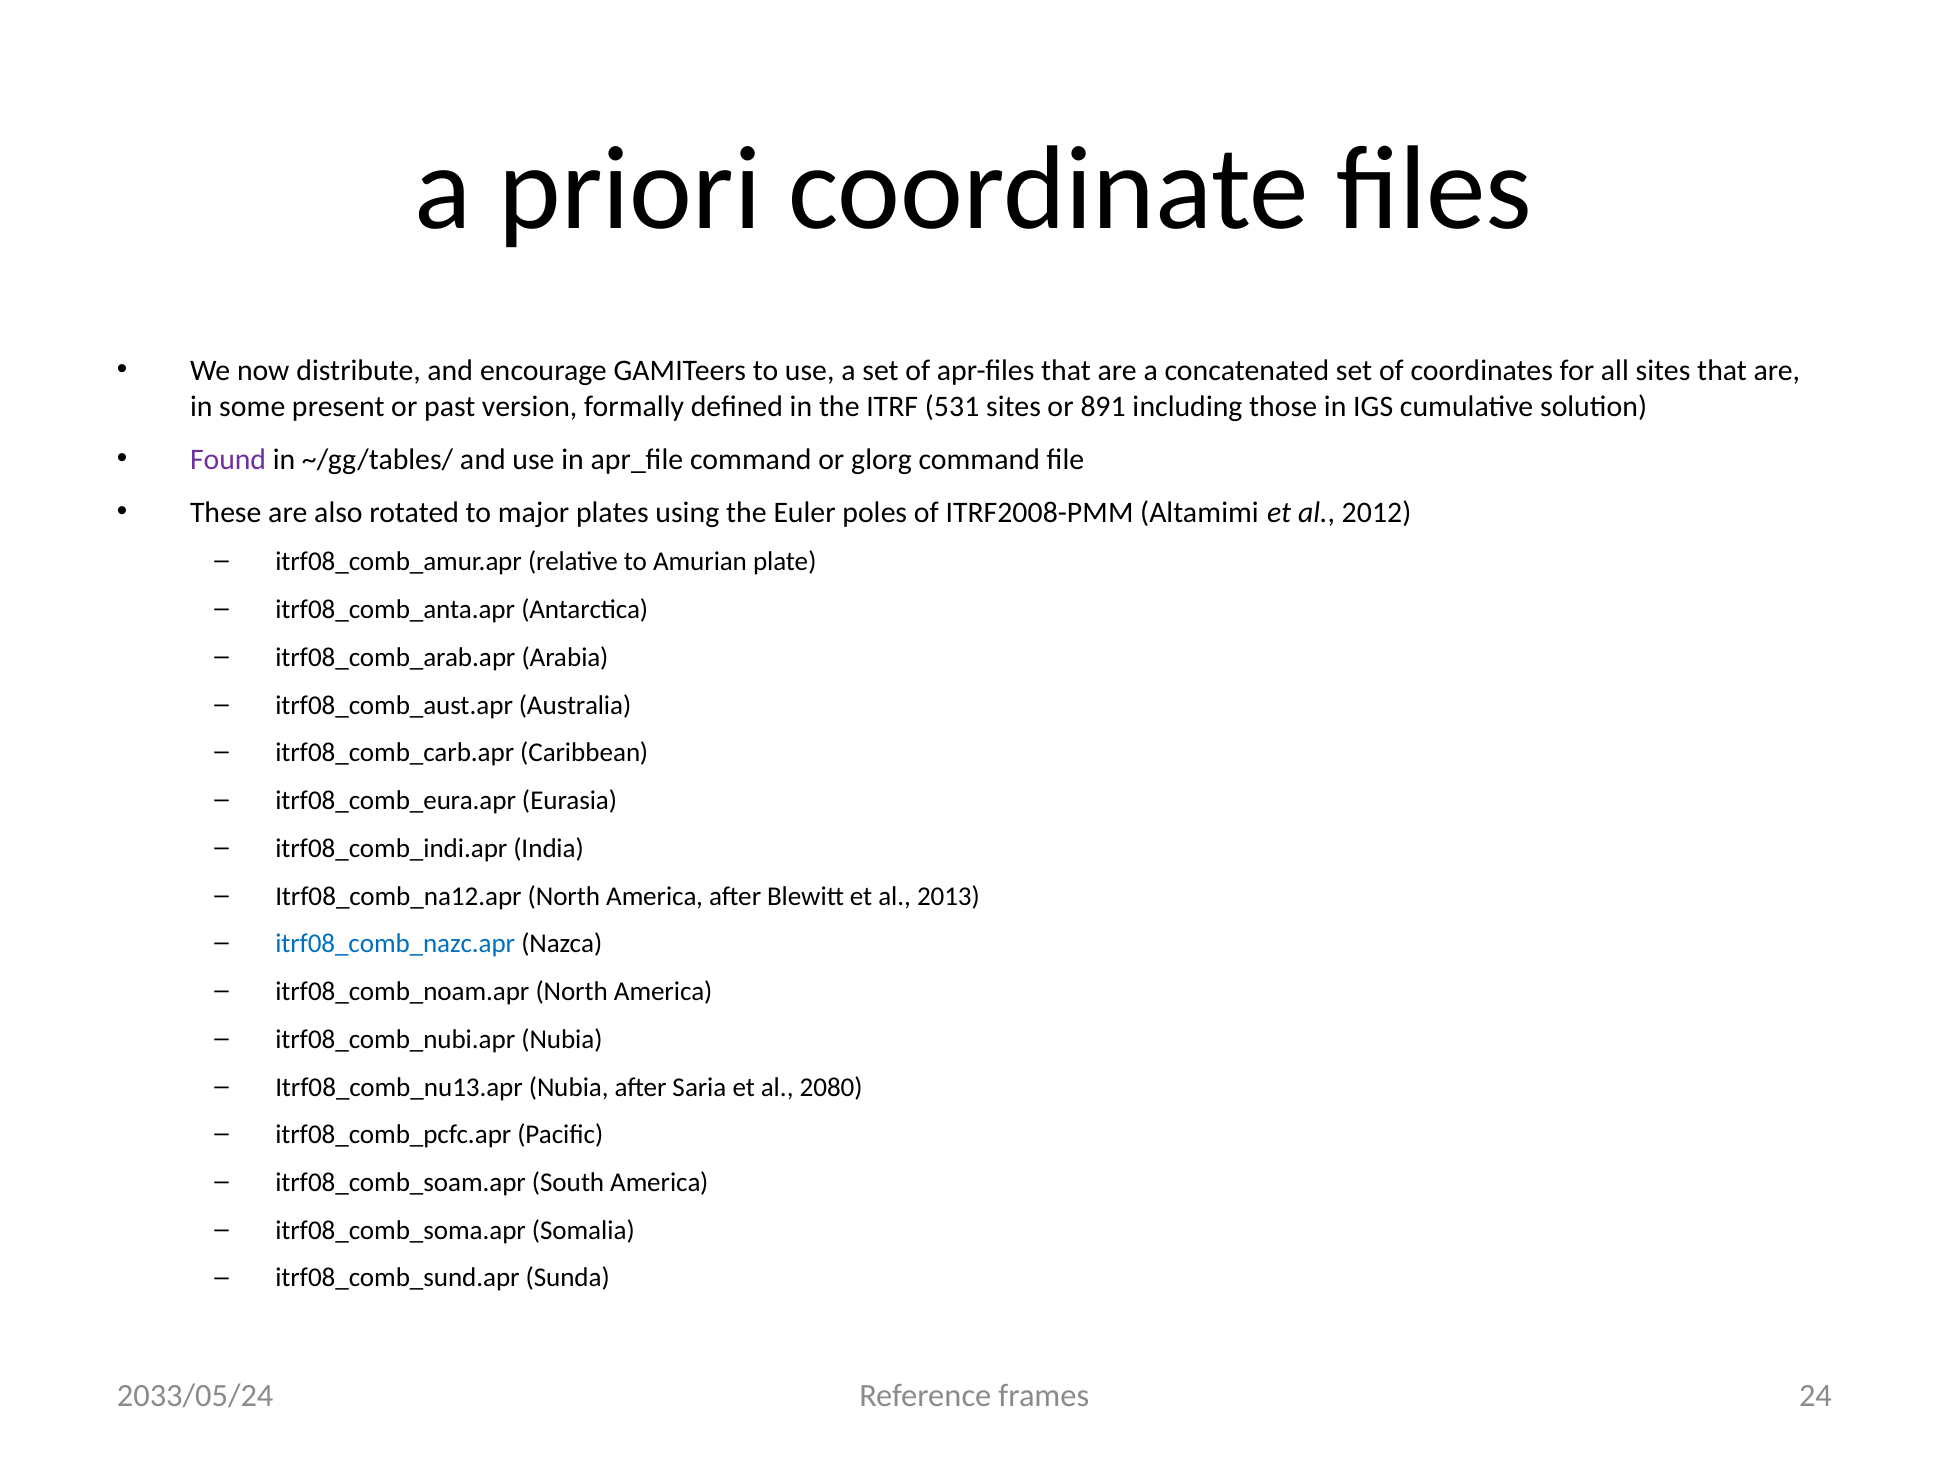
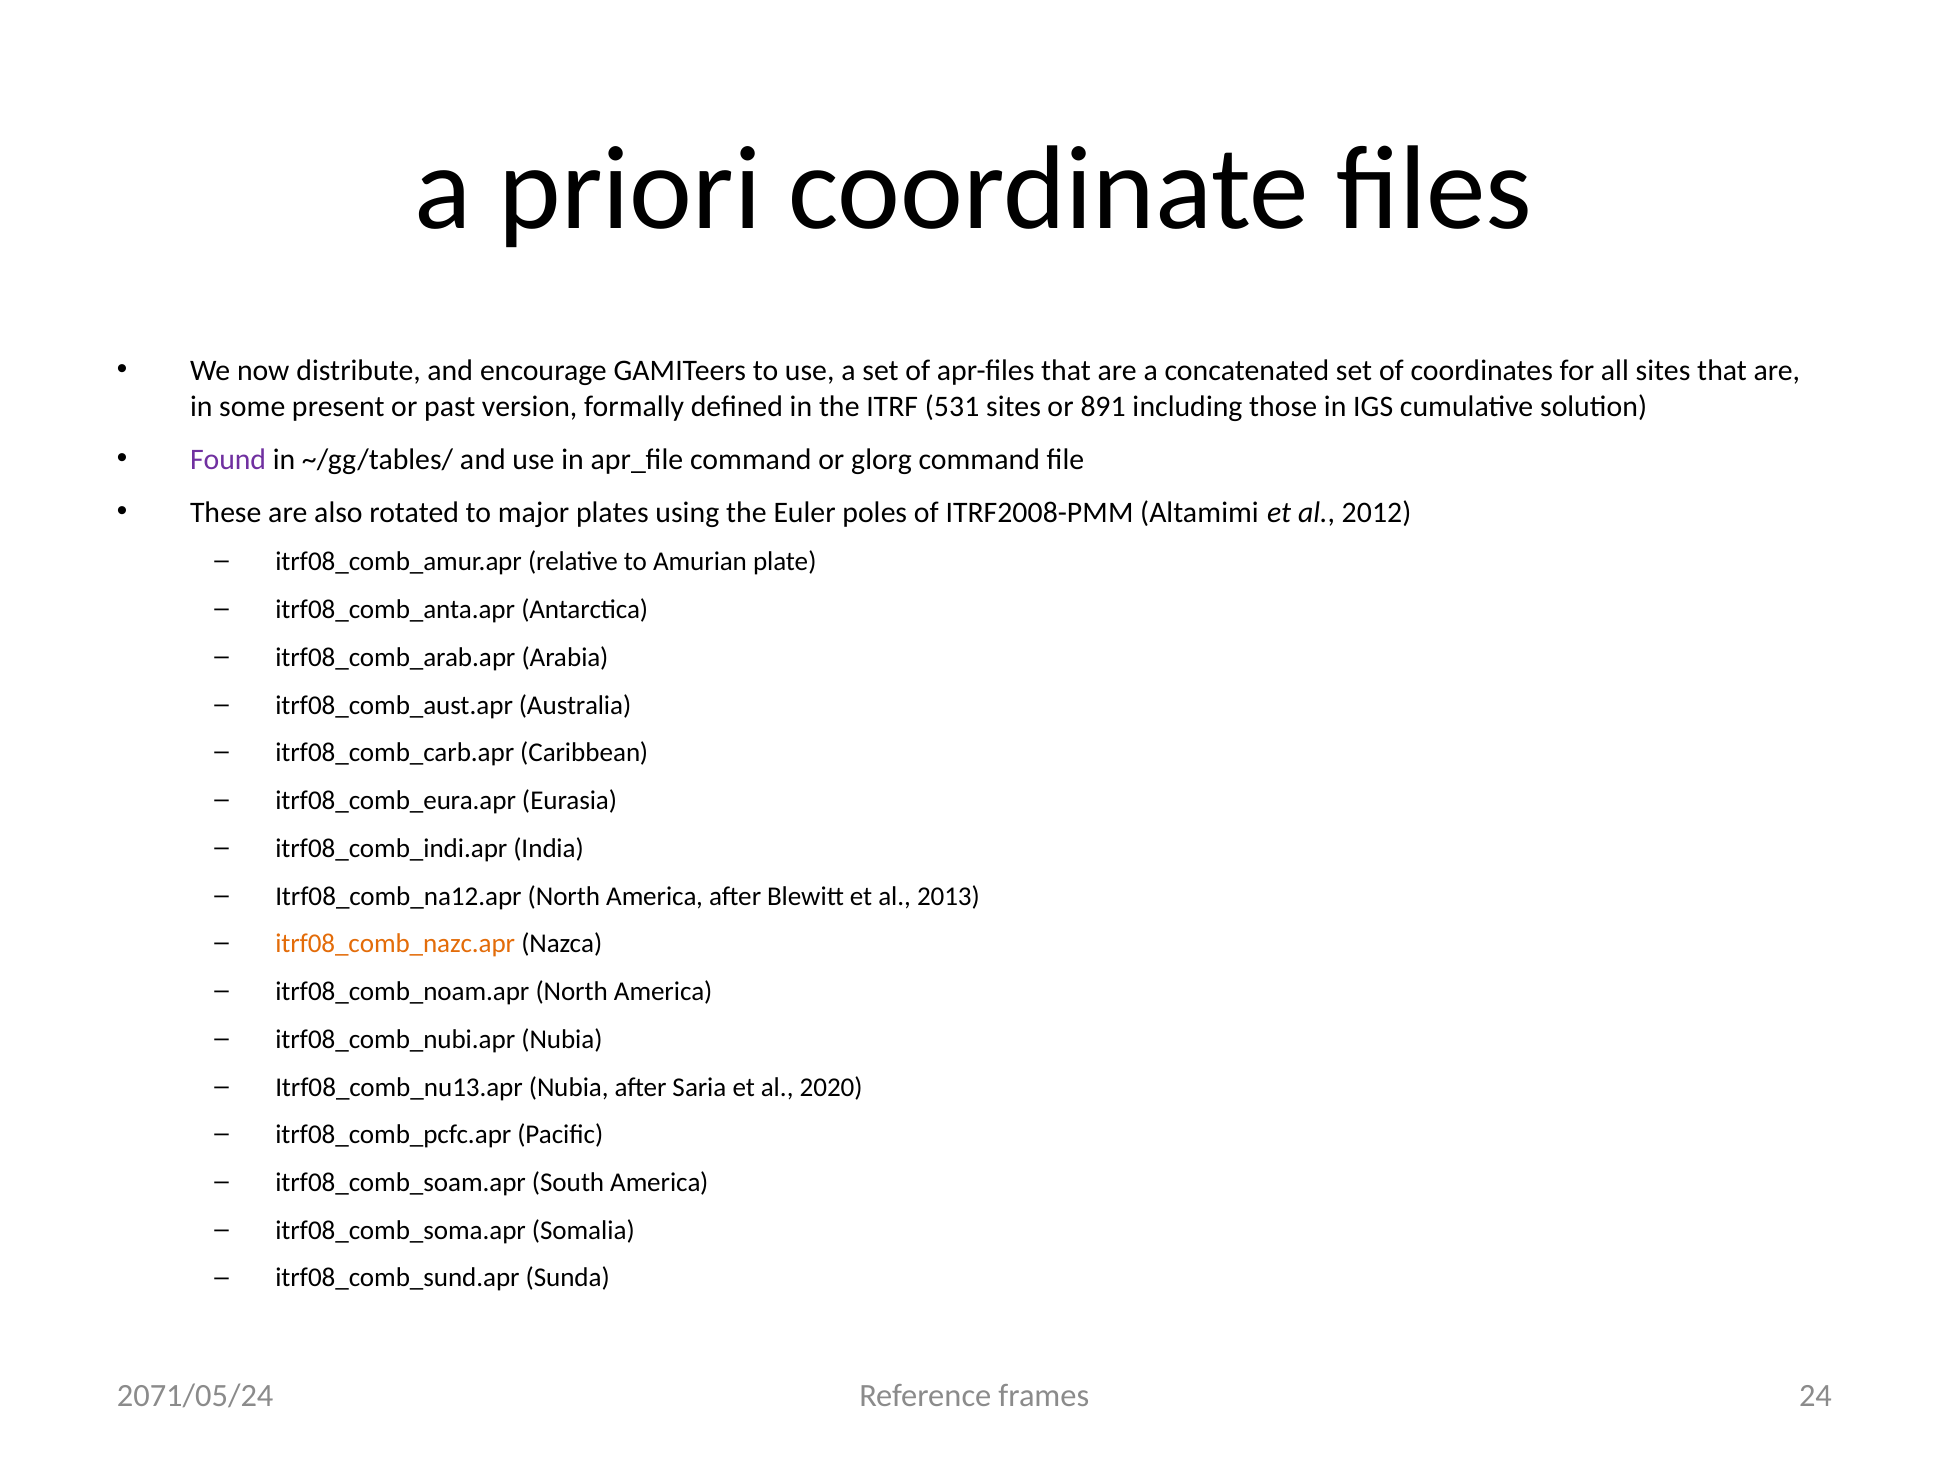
itrf08_comb_nazc.apr colour: blue -> orange
2080: 2080 -> 2020
2033/05/24: 2033/05/24 -> 2071/05/24
